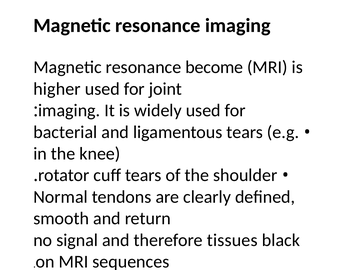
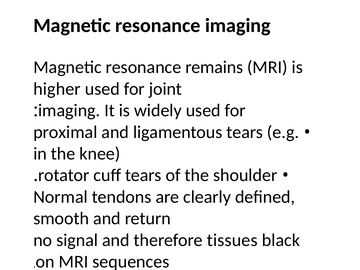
become: become -> remains
bacterial: bacterial -> proximal
